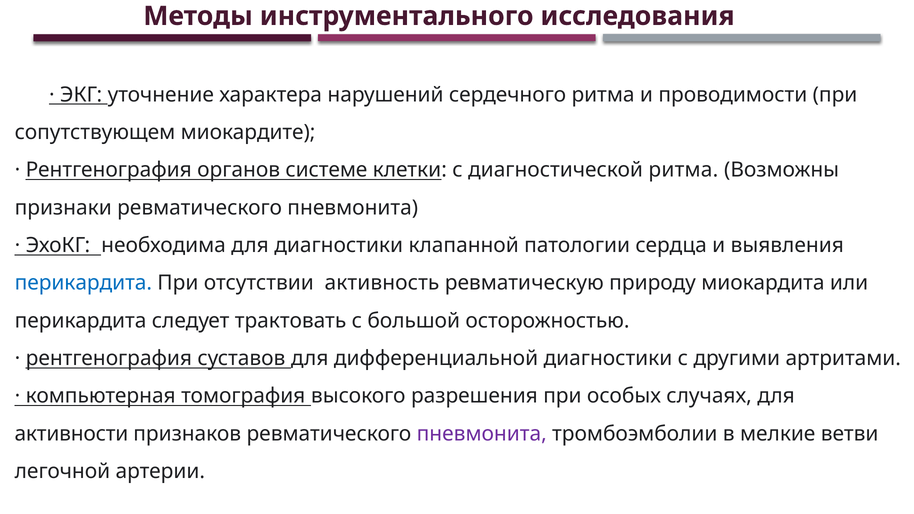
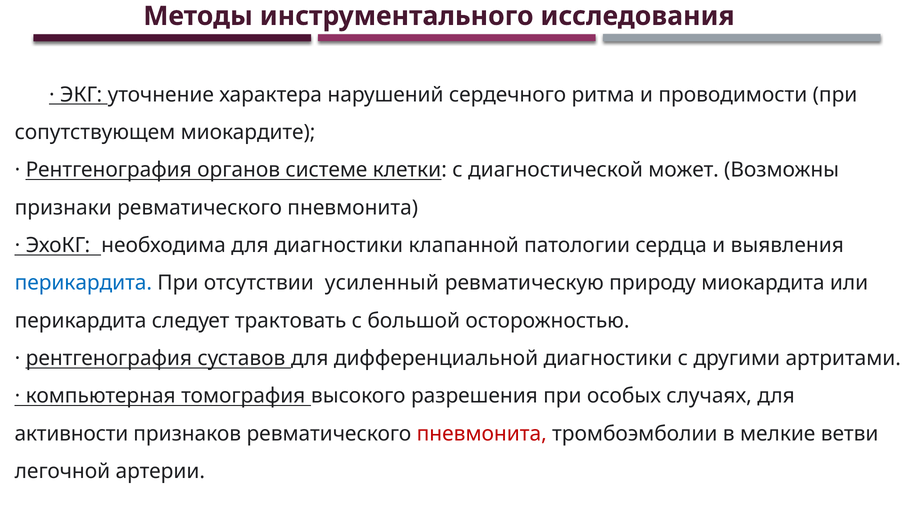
диагностической ритма: ритма -> может
активность: активность -> усиленный
пневмонита at (482, 434) colour: purple -> red
